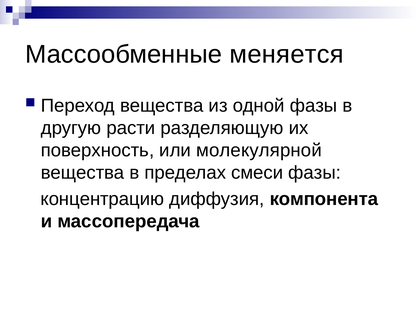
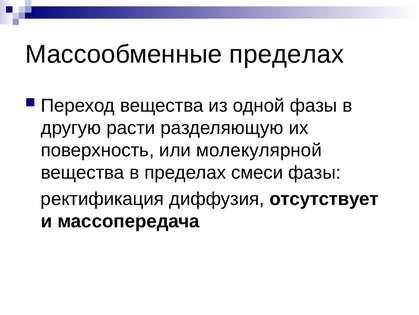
Массообменные меняется: меняется -> пределах
концентрацию: концентрацию -> ректификация
компонента: компонента -> отсутствует
